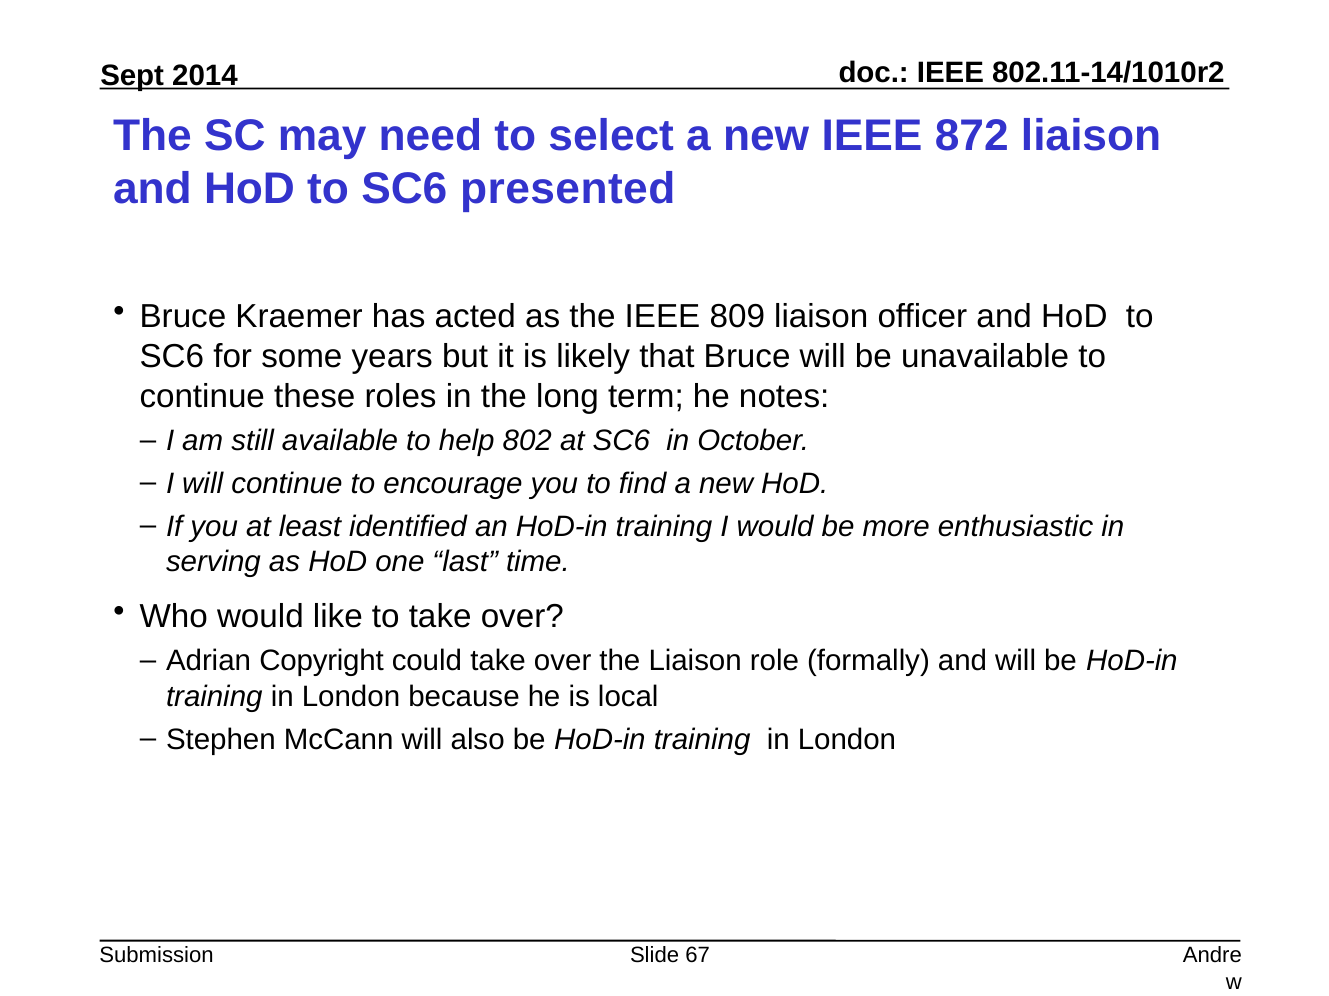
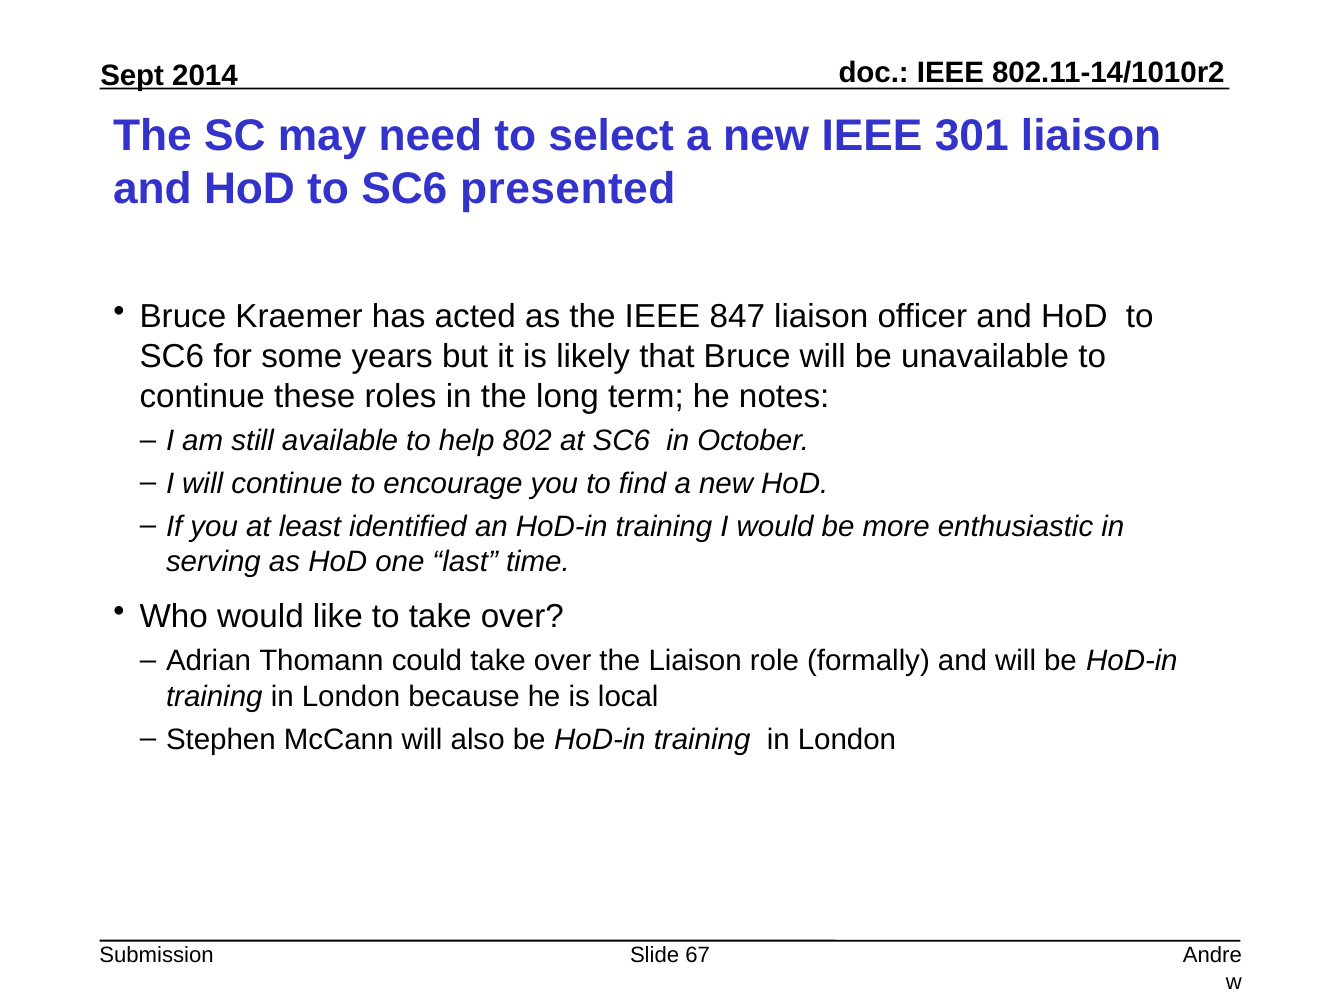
872: 872 -> 301
809: 809 -> 847
Copyright: Copyright -> Thomann
